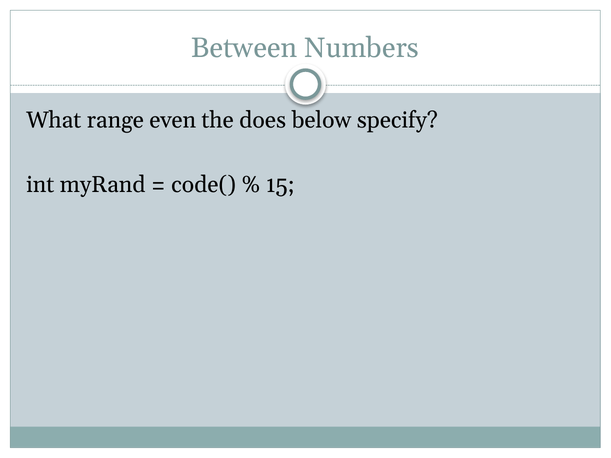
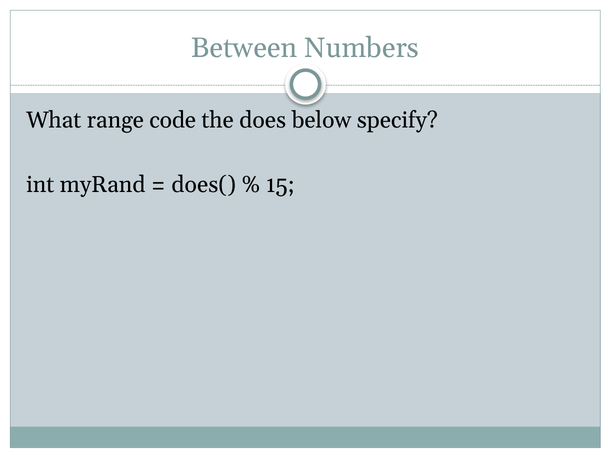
even: even -> code
code(: code( -> does(
